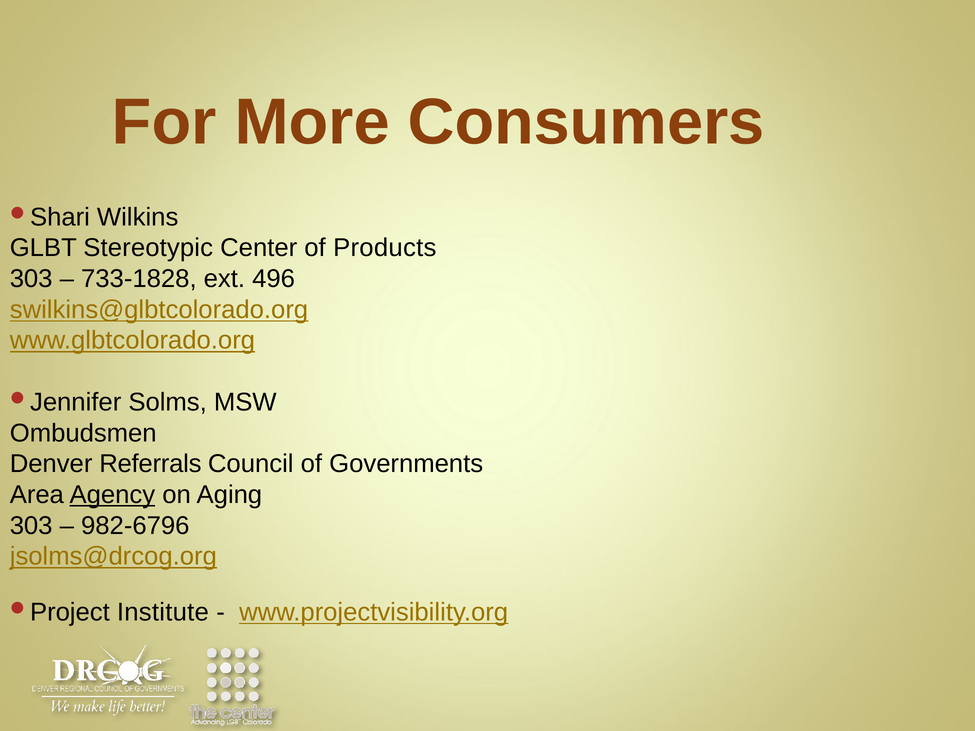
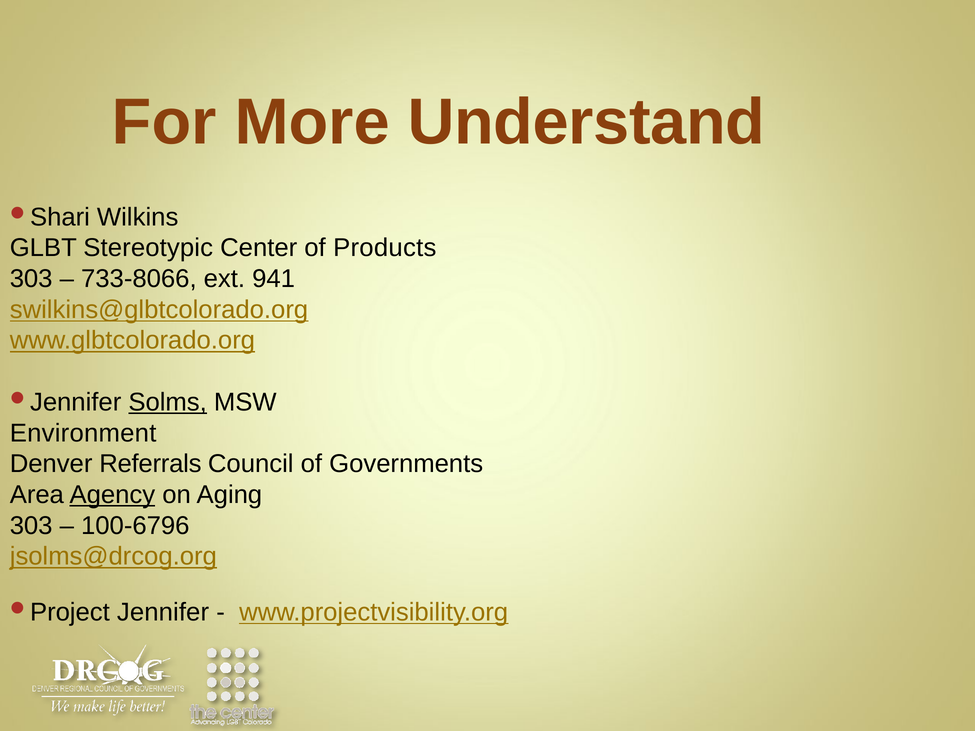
Consumers: Consumers -> Understand
733-1828: 733-1828 -> 733-8066
496: 496 -> 941
Solms underline: none -> present
Ombudsmen: Ombudsmen -> Environment
982-6796: 982-6796 -> 100-6796
Institute: Institute -> Jennifer
